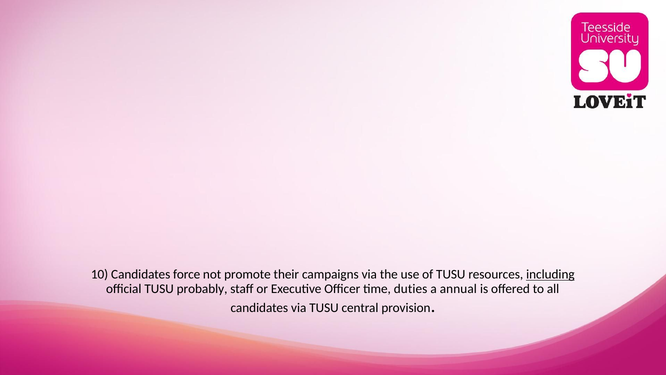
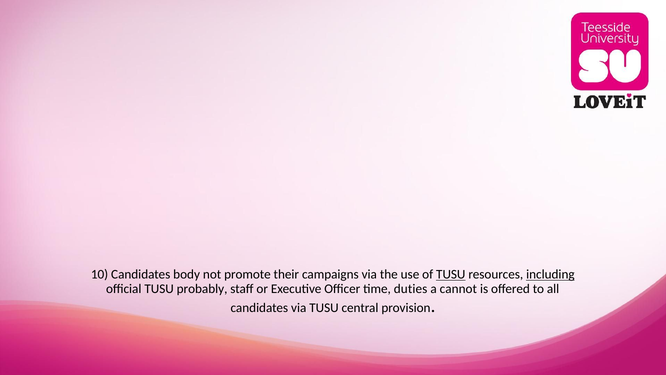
force: force -> body
TUSU at (451, 274) underline: none -> present
annual: annual -> cannot
